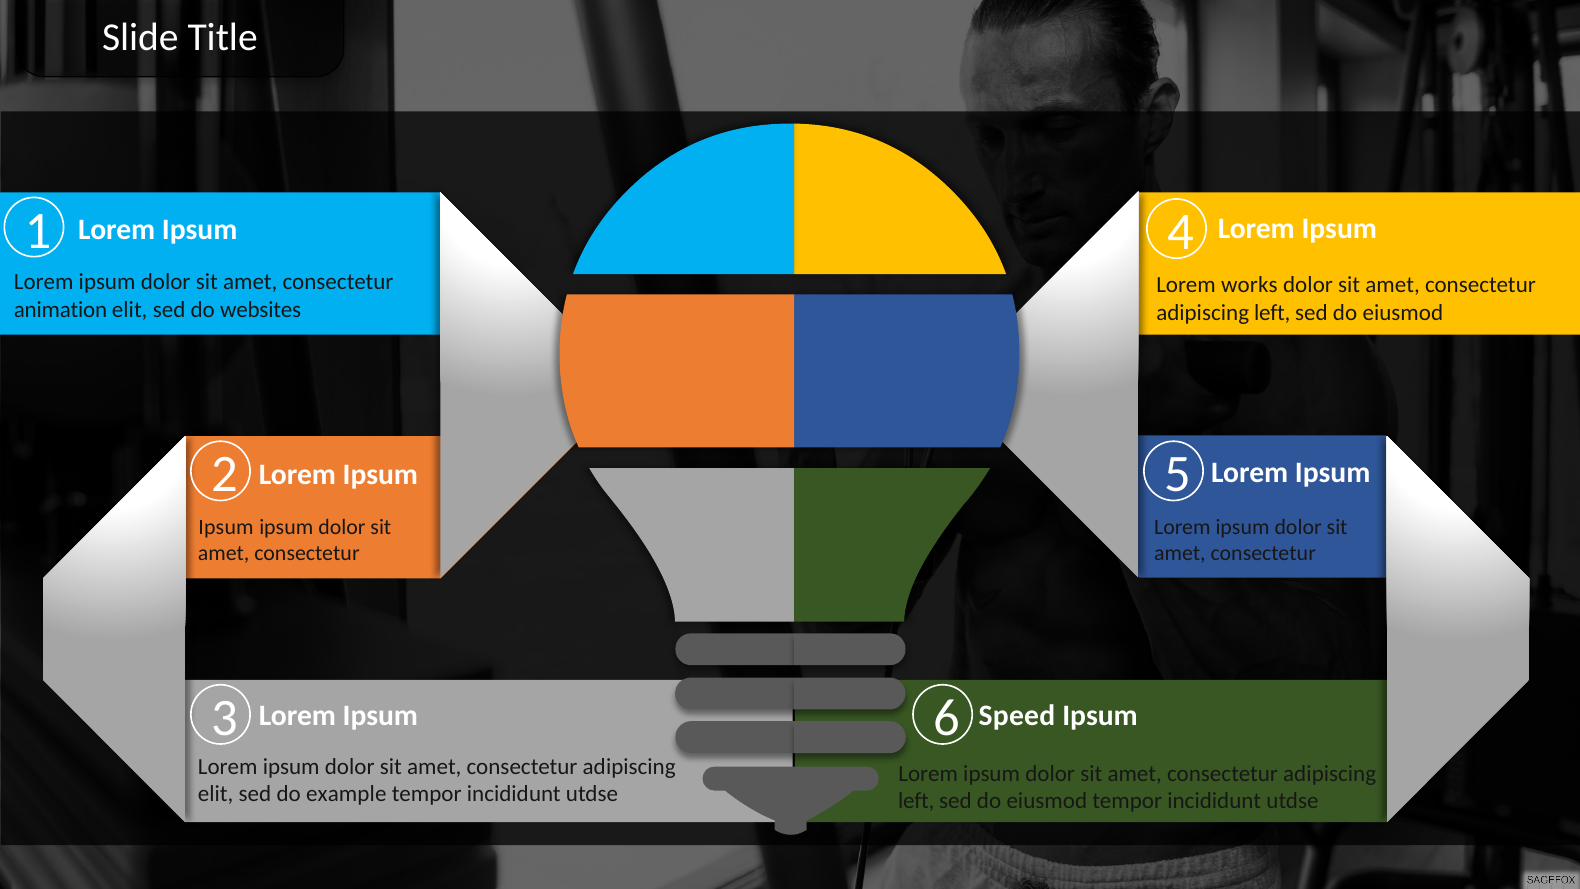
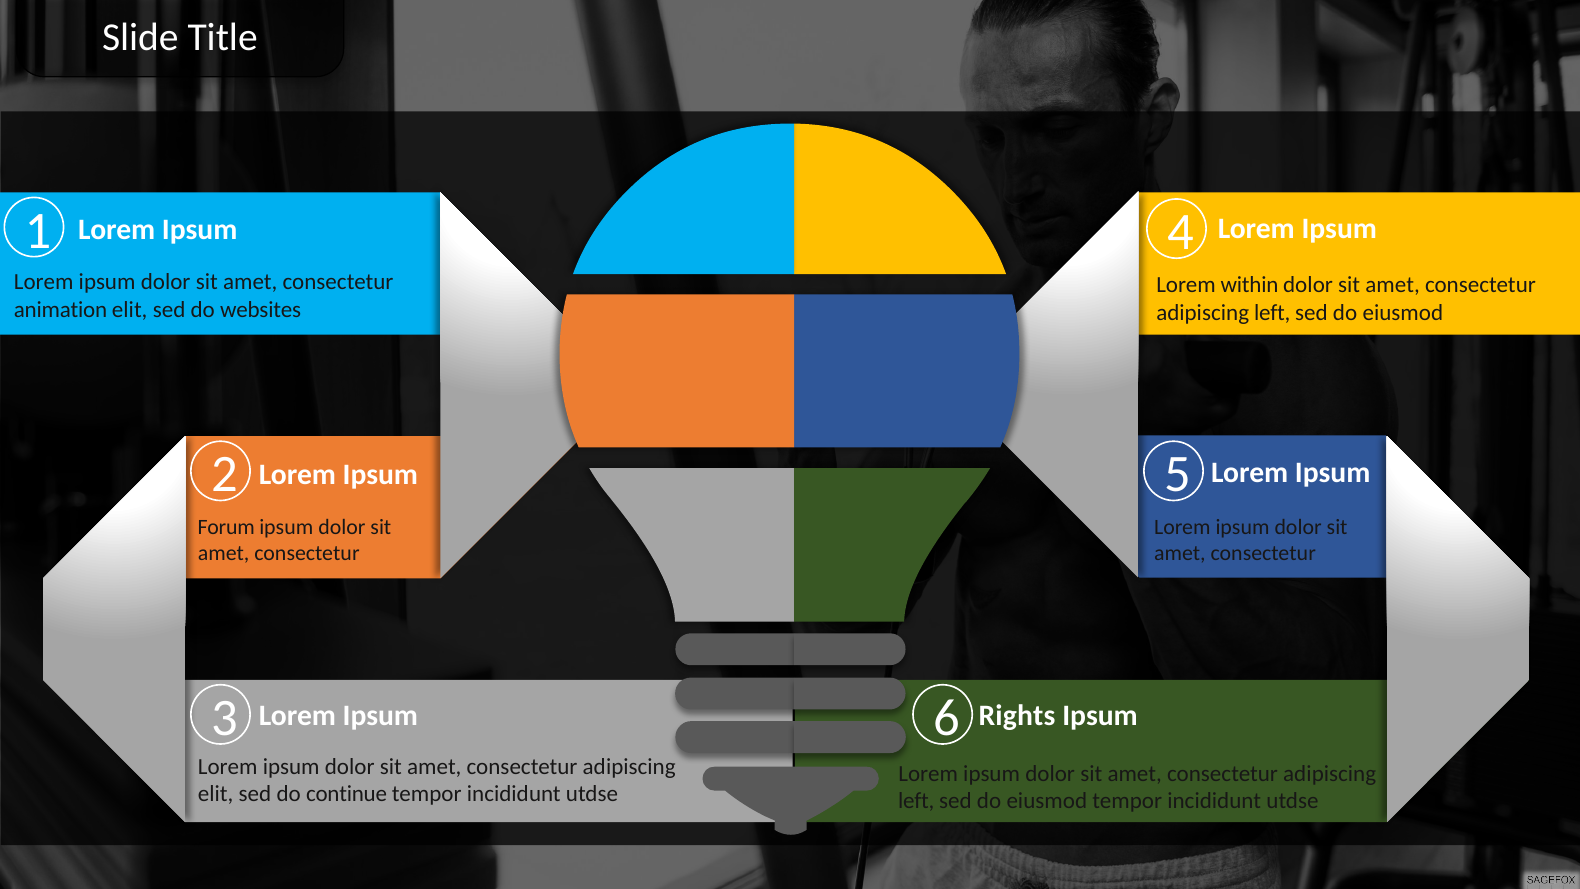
works: works -> within
Ipsum at (226, 527): Ipsum -> Forum
Speed: Speed -> Rights
example: example -> continue
